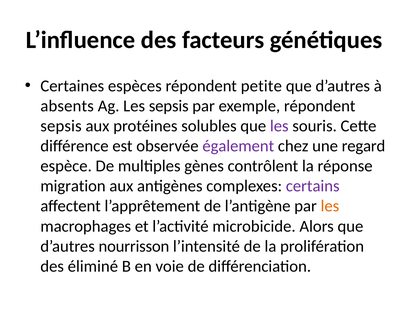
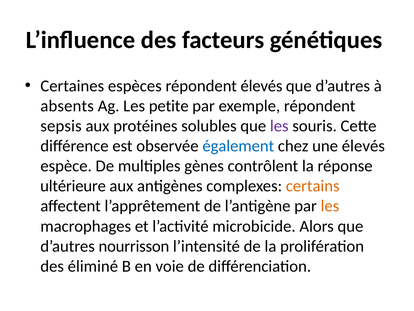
répondent petite: petite -> élevés
Les sepsis: sepsis -> petite
également colour: purple -> blue
une regard: regard -> élevés
migration: migration -> ultérieure
certains colour: purple -> orange
